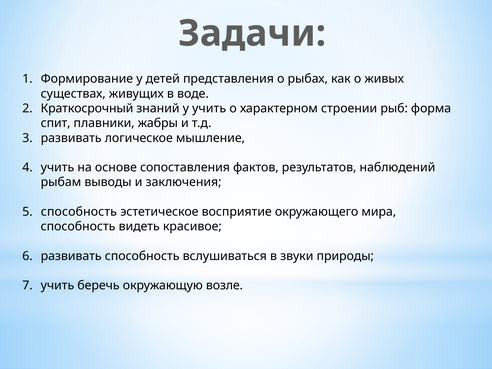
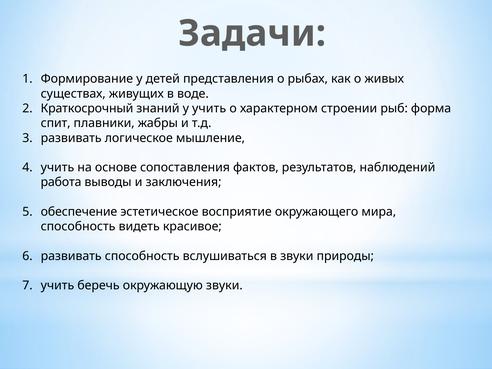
рыбам: рыбам -> работа
способность at (79, 212): способность -> обеспечение
окружающую возле: возле -> звуки
